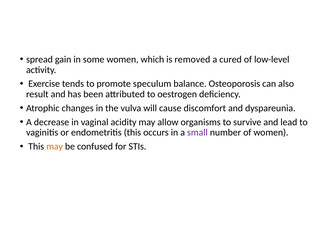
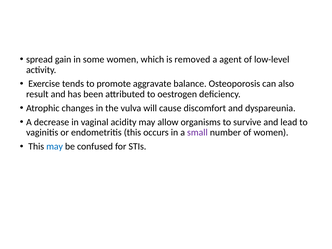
cured: cured -> agent
speculum: speculum -> aggravate
may at (55, 146) colour: orange -> blue
